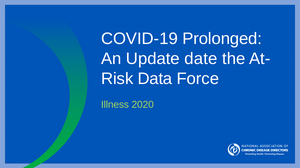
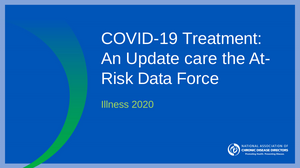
Prolonged: Prolonged -> Treatment
date: date -> care
